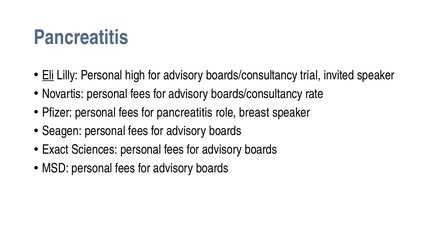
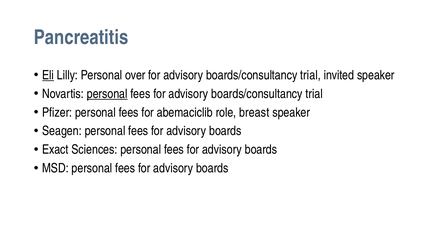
high: high -> over
personal at (107, 94) underline: none -> present
rate at (314, 94): rate -> trial
for pancreatitis: pancreatitis -> abemaciclib
